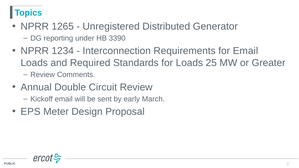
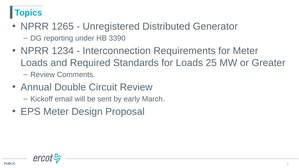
for Email: Email -> Meter
